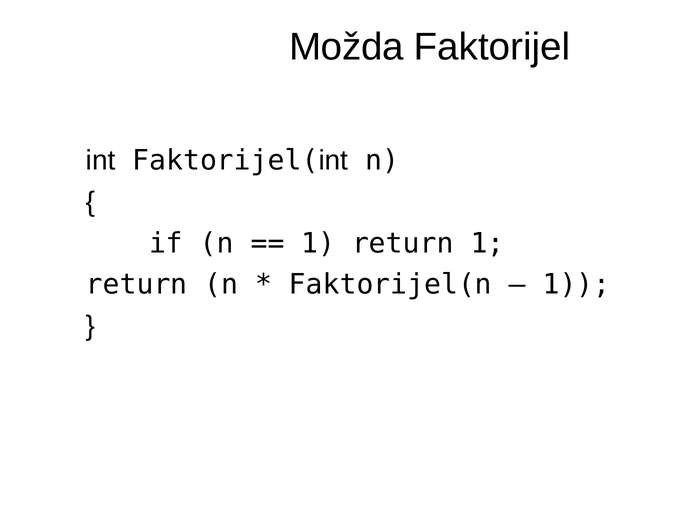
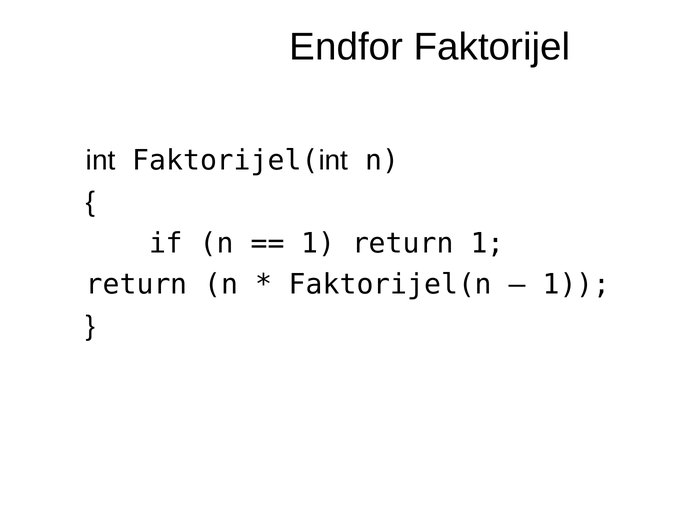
Možda: Možda -> Endfor
